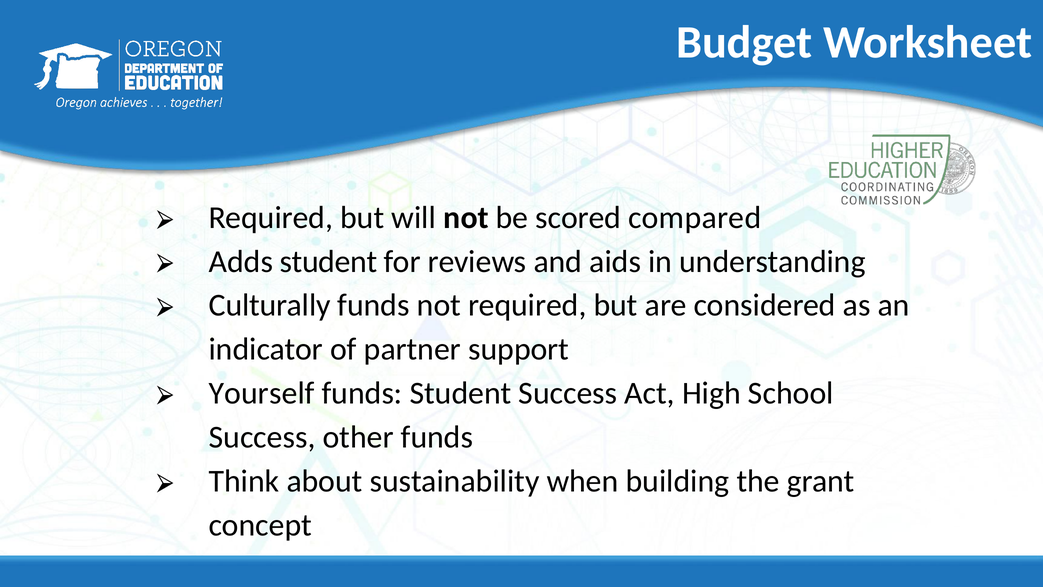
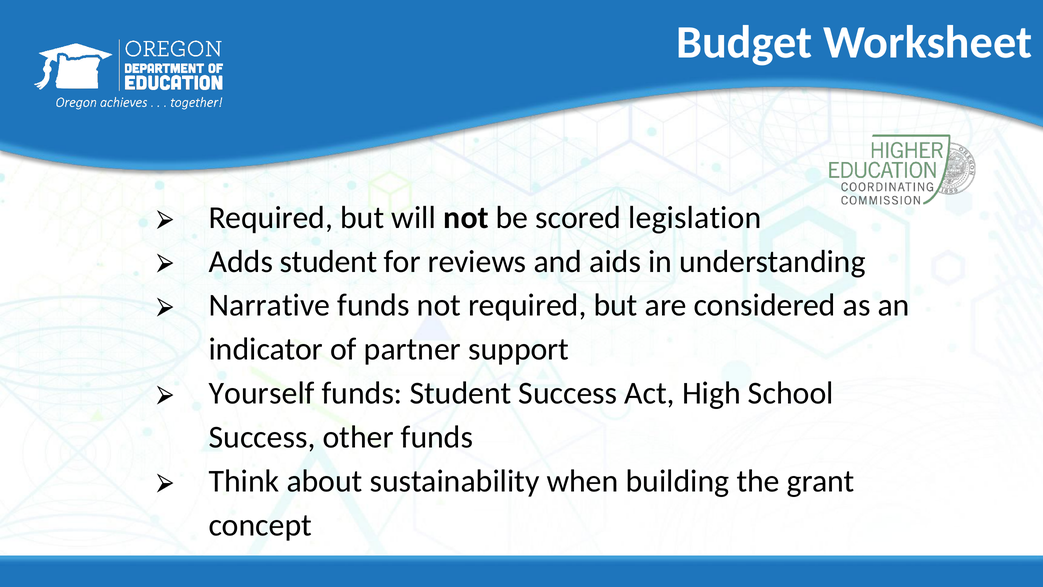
compared: compared -> legislation
Culturally: Culturally -> Narrative
